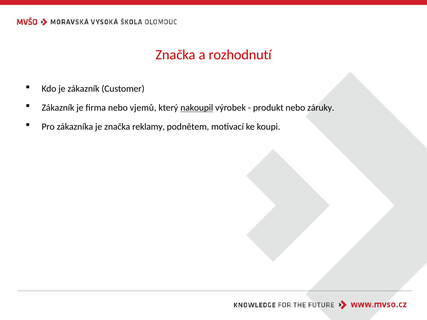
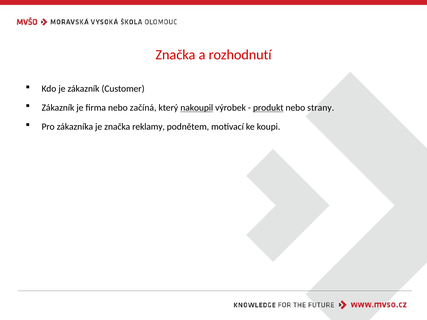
vjemů: vjemů -> začíná
produkt underline: none -> present
záruky: záruky -> strany
